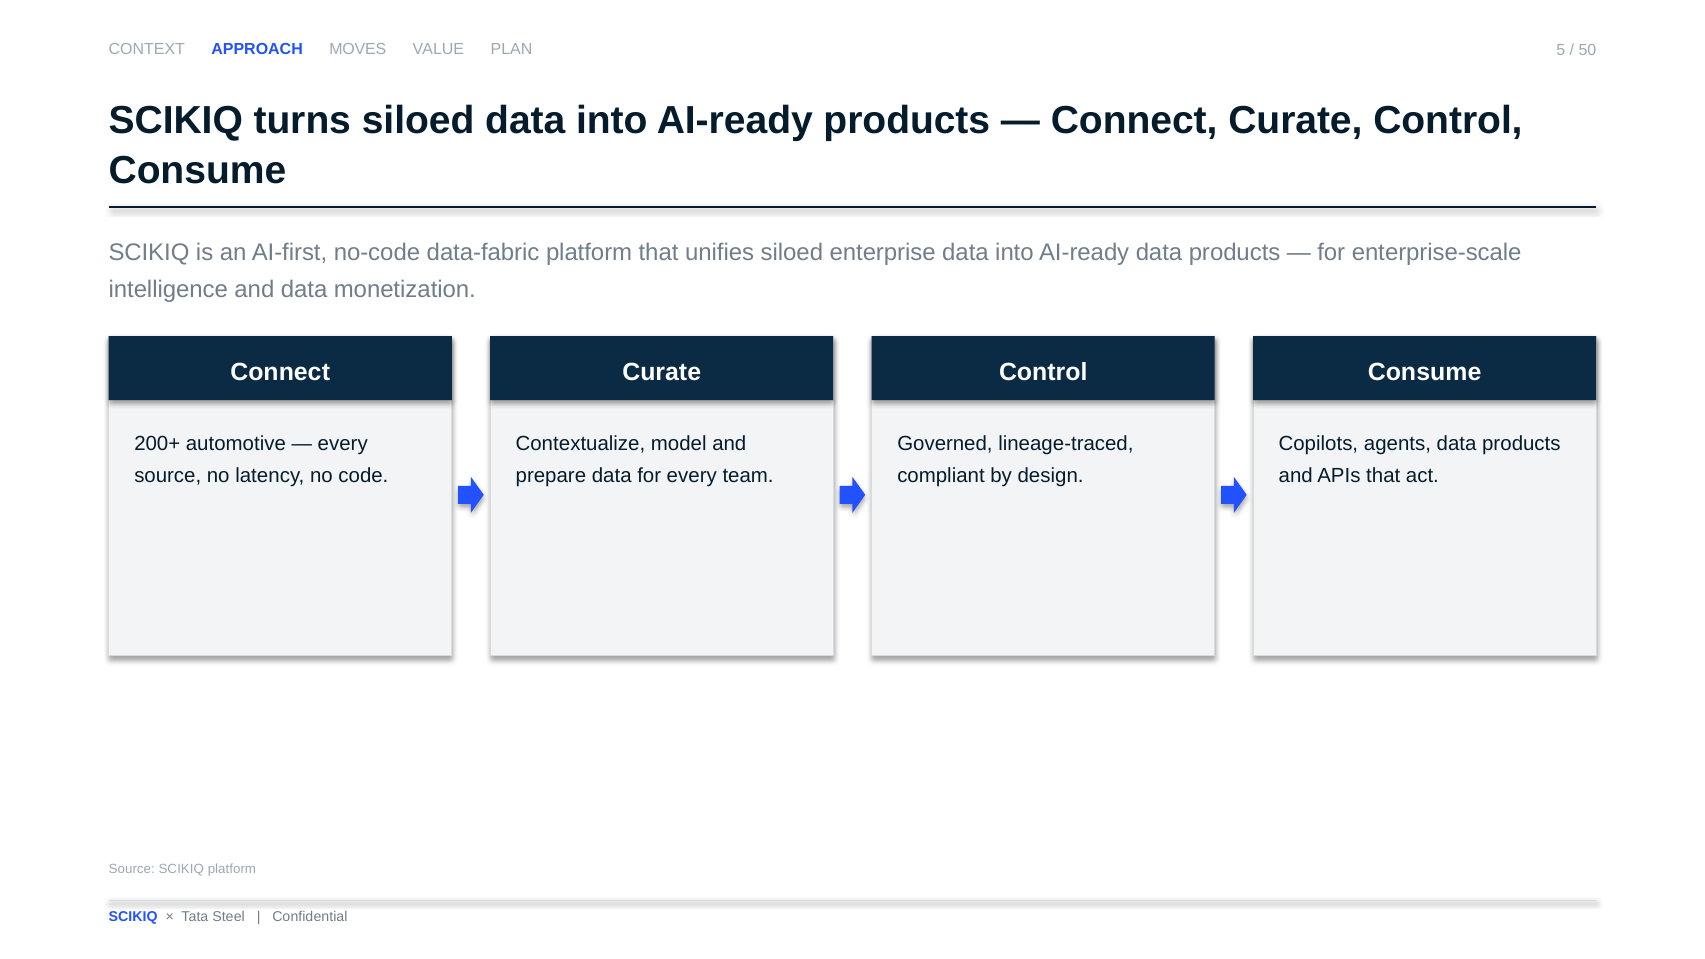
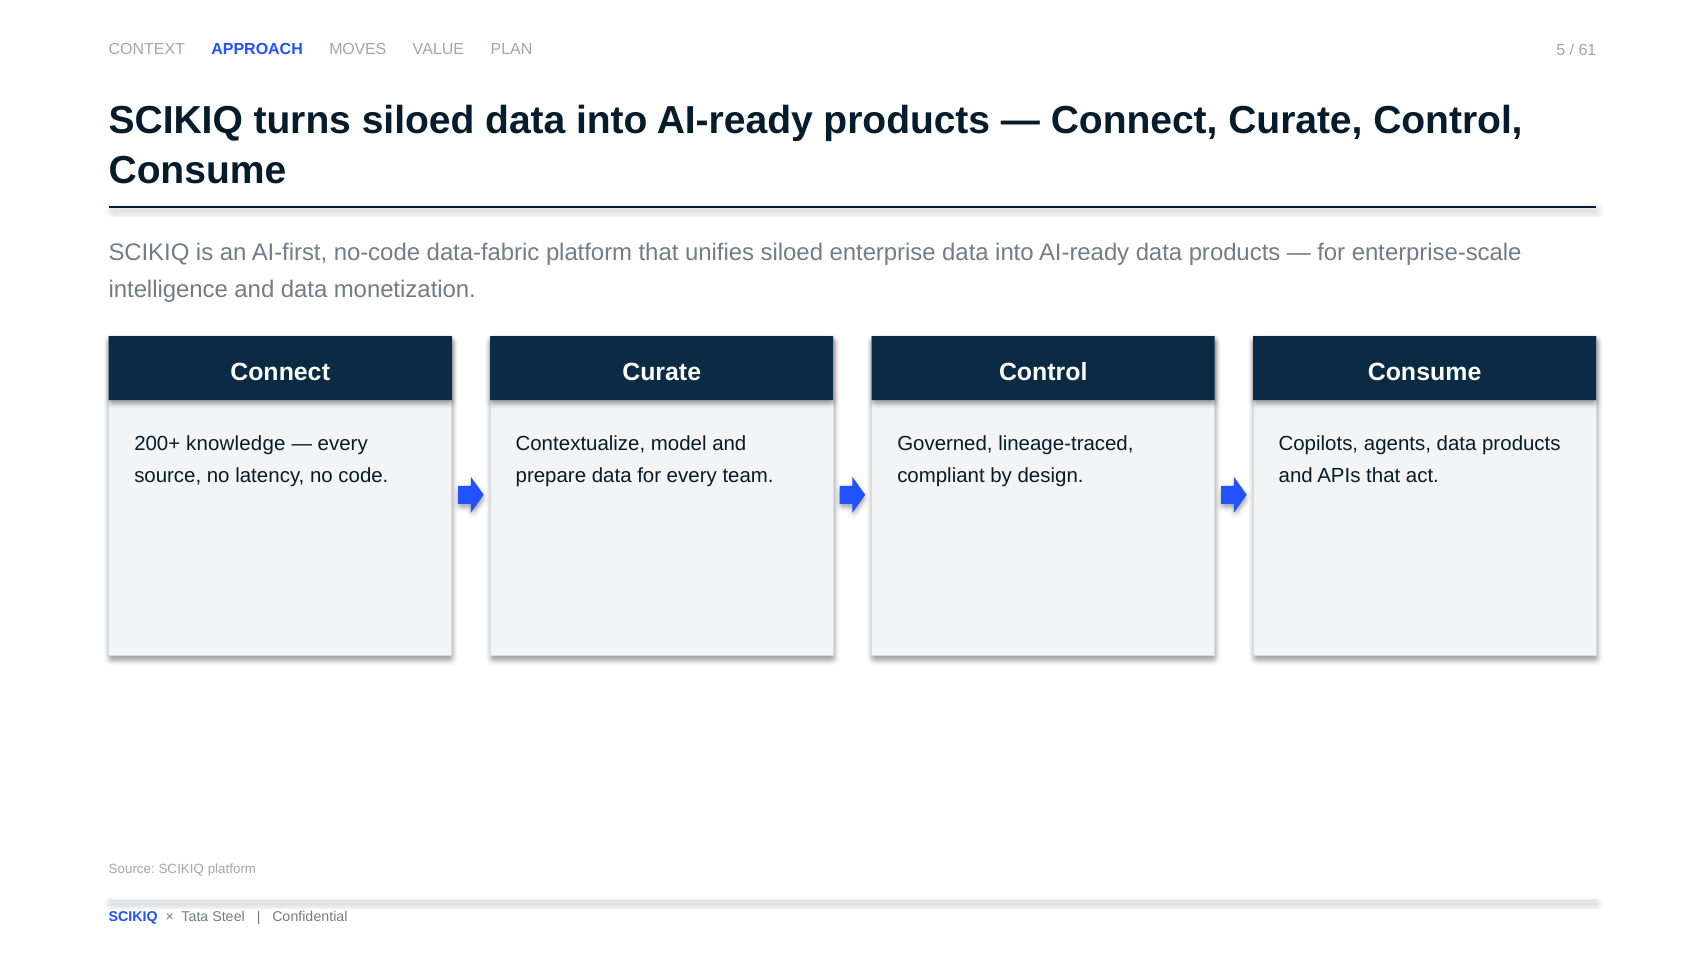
50: 50 -> 61
automotive: automotive -> knowledge
